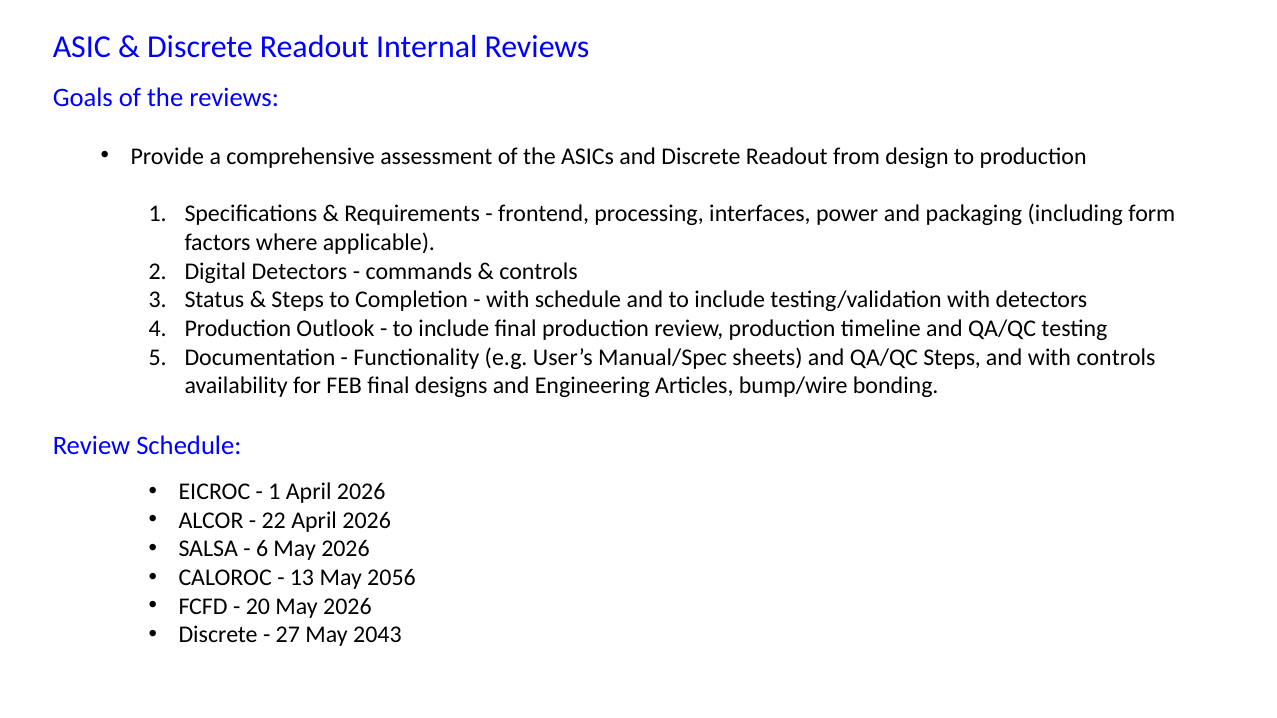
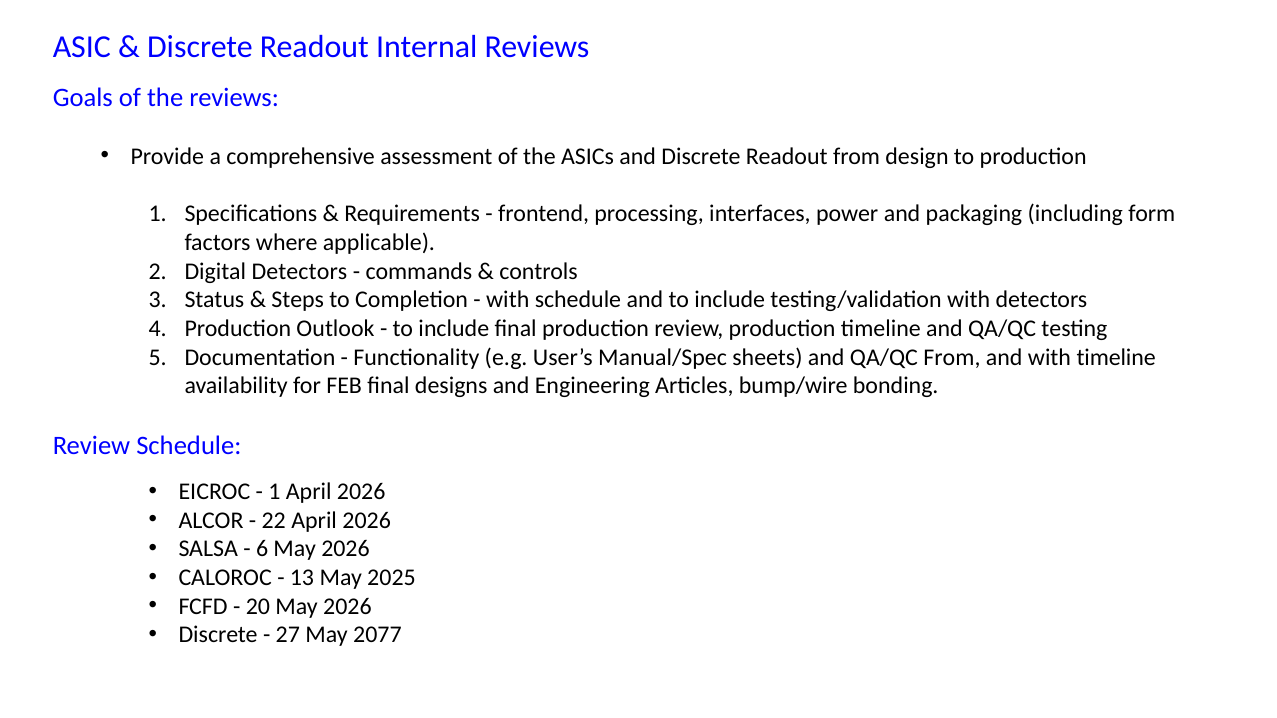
QA/QC Steps: Steps -> From
with controls: controls -> timeline
2056: 2056 -> 2025
2043: 2043 -> 2077
